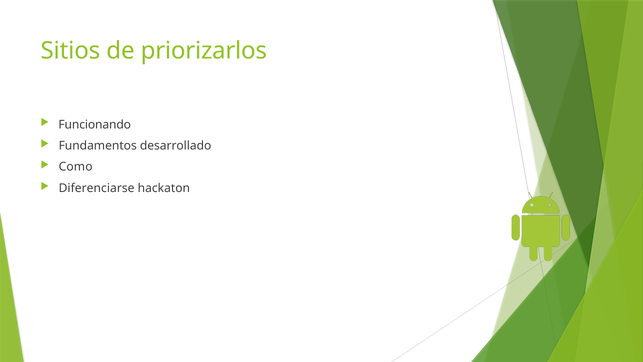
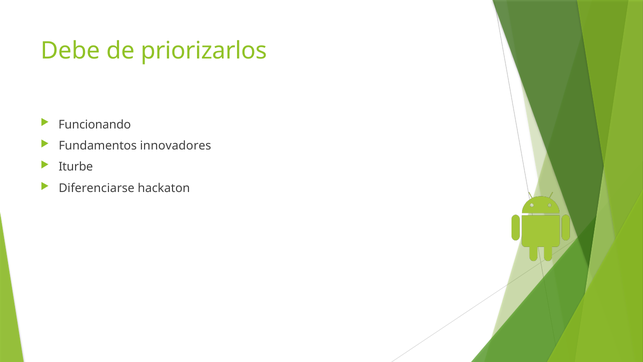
Sitios: Sitios -> Debe
desarrollado: desarrollado -> innovadores
Como: Como -> Iturbe
